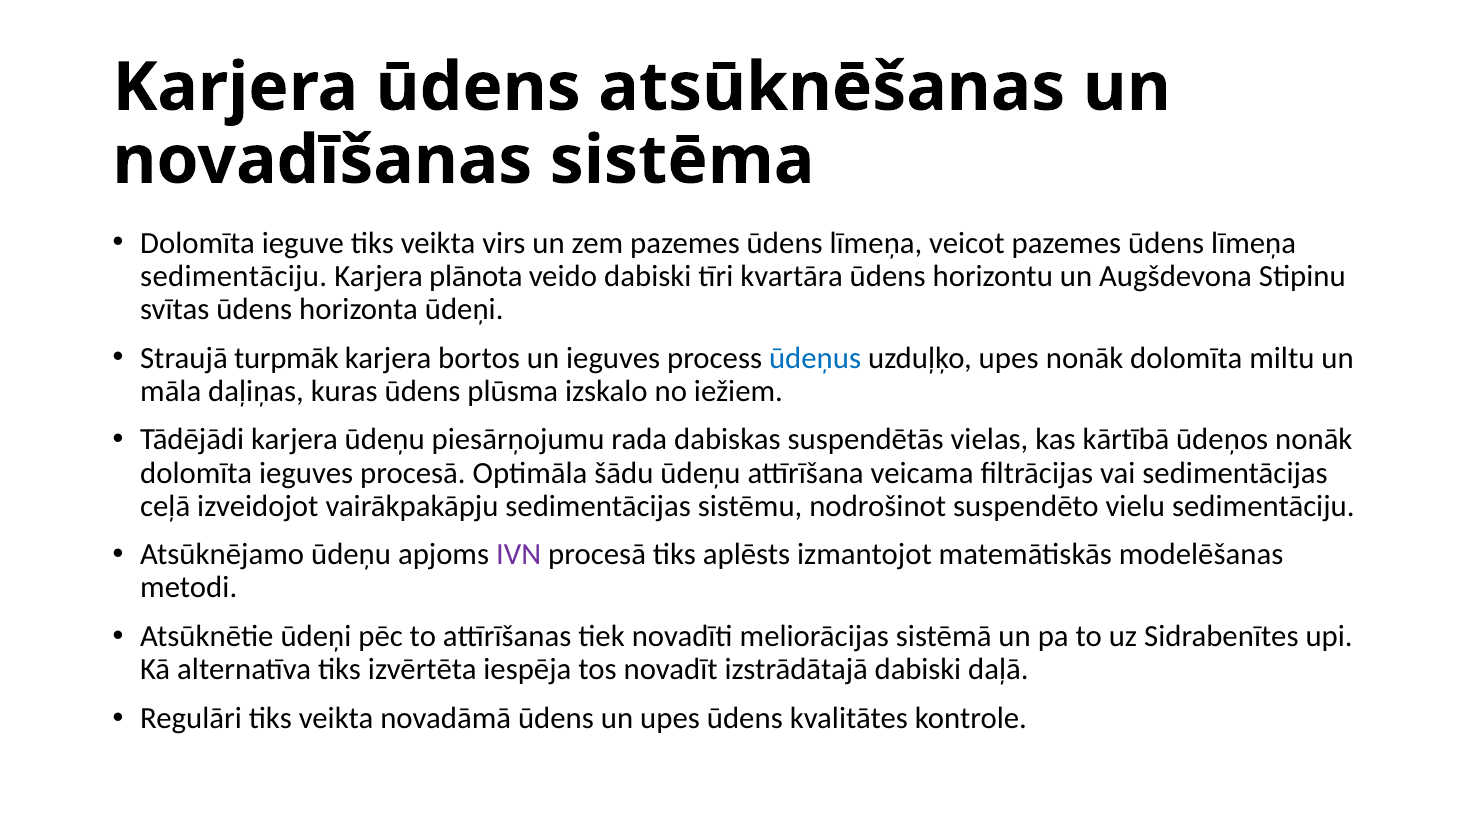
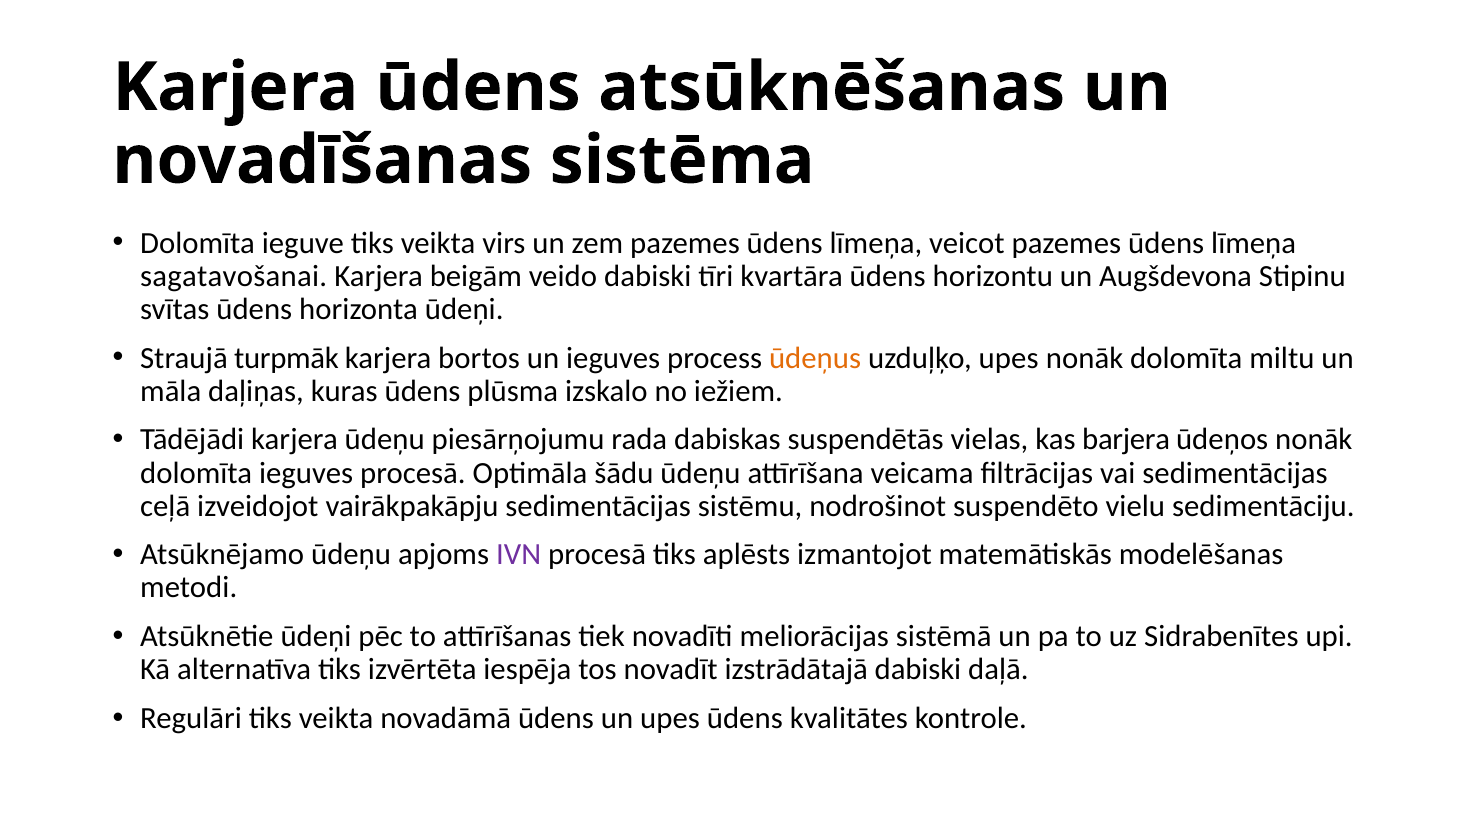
sedimentāciju at (234, 276): sedimentāciju -> sagatavošanai
plānota: plānota -> beigām
ūdeņus colour: blue -> orange
kārtībā: kārtībā -> barjera
